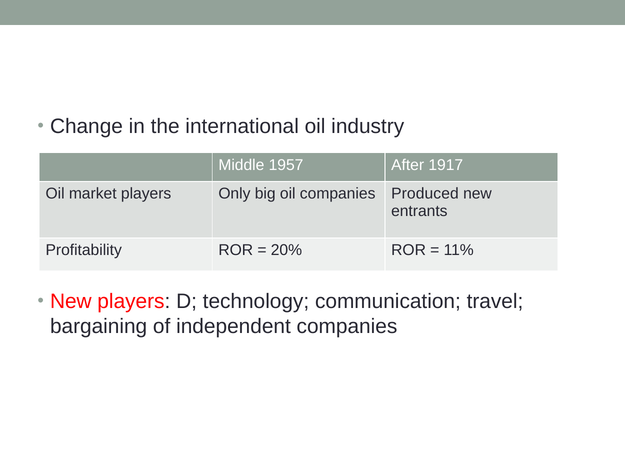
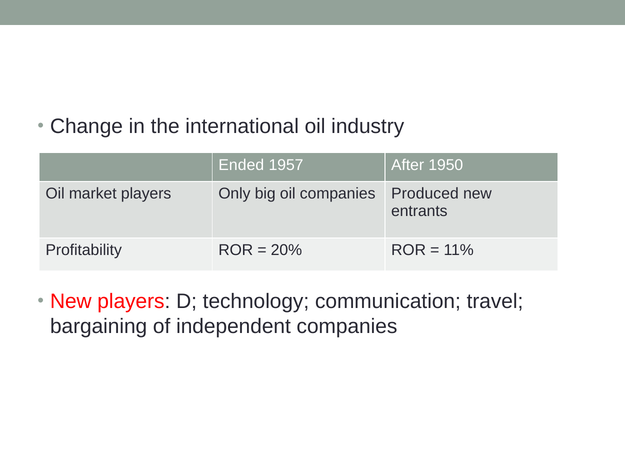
Middle: Middle -> Ended
1917: 1917 -> 1950
